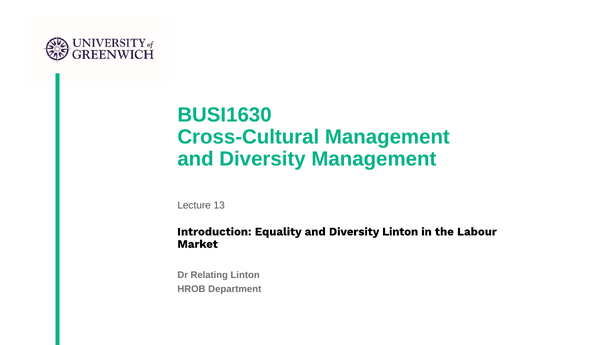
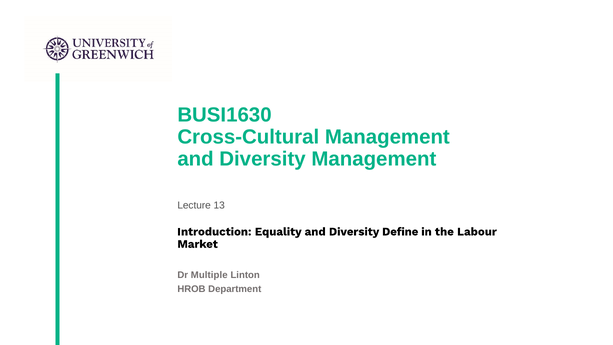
Diversity Linton: Linton -> Define
Relating: Relating -> Multiple
